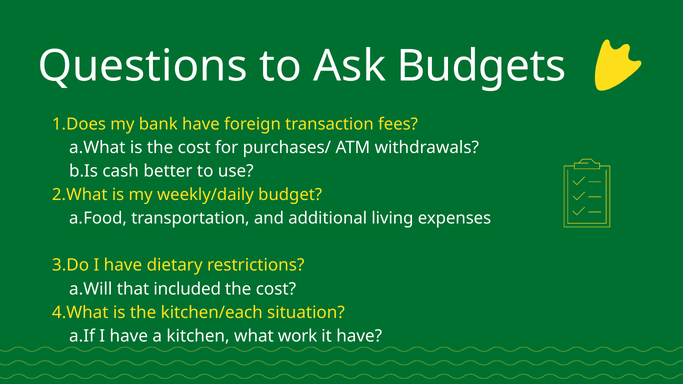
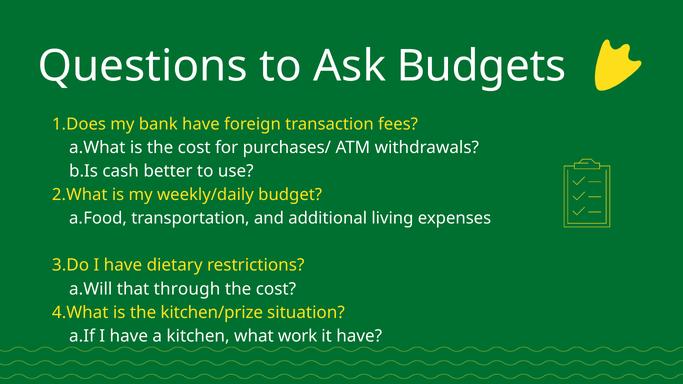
included: included -> through
kitchen/each: kitchen/each -> kitchen/prize
